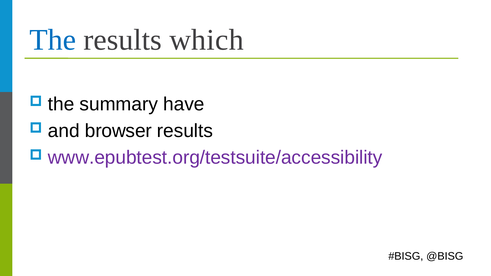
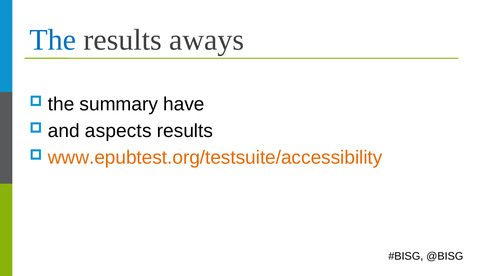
which: which -> aways
browser: browser -> aspects
www.epubtest.org/testsuite/accessibility colour: purple -> orange
